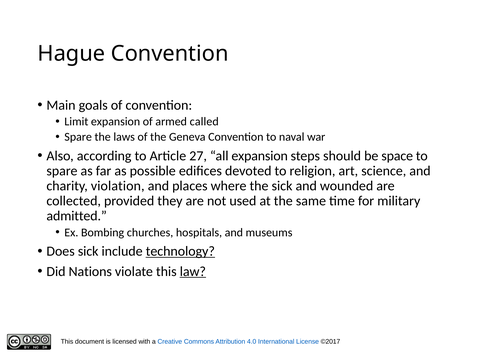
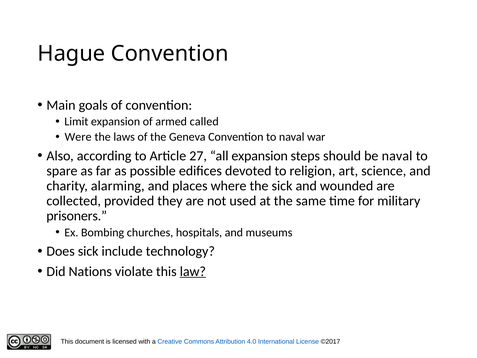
Spare at (78, 137): Spare -> Were
be space: space -> naval
violation: violation -> alarming
admitted: admitted -> prisoners
technology underline: present -> none
